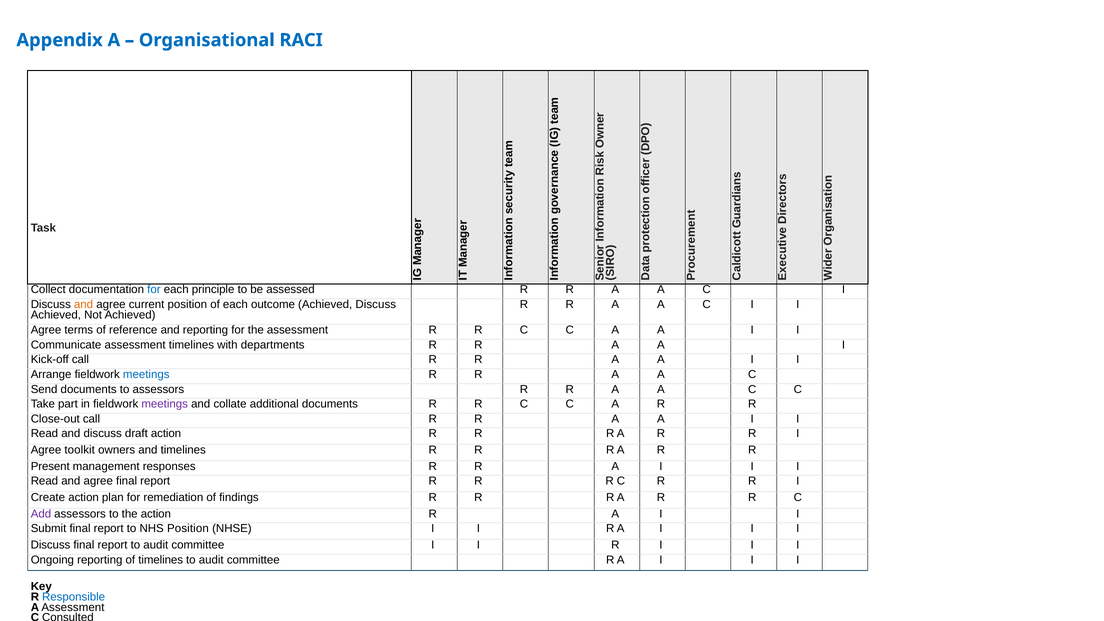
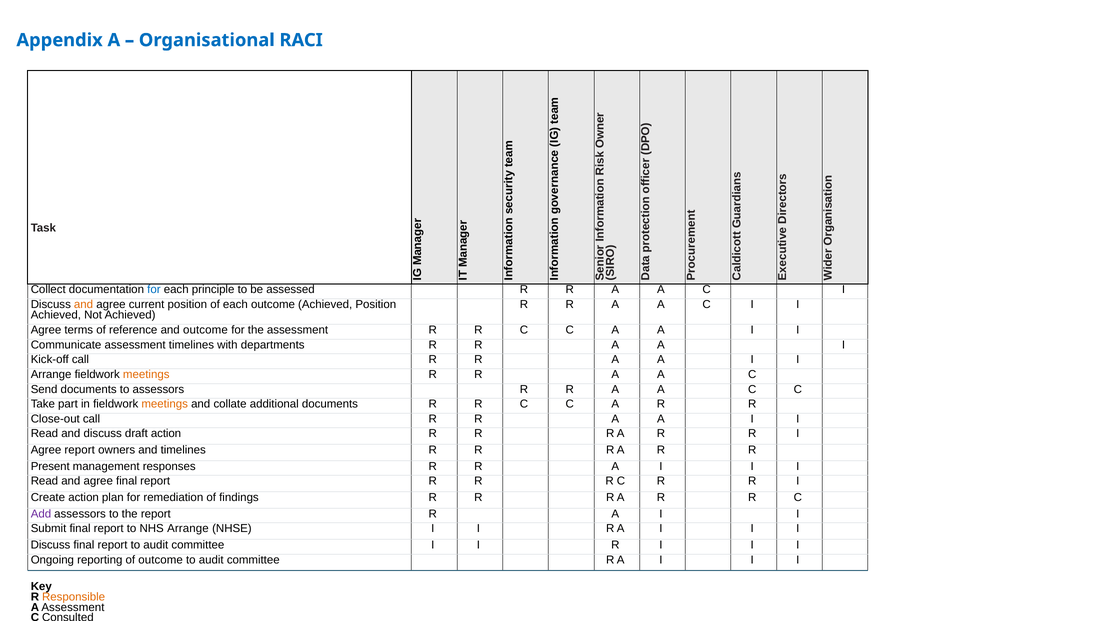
Achieved Discuss: Discuss -> Position
and reporting: reporting -> outcome
meetings at (146, 374) colour: blue -> orange
meetings at (165, 404) colour: purple -> orange
Agree toolkit: toolkit -> report
the action: action -> report
NHS Position: Position -> Arrange
of timelines: timelines -> outcome
Responsible colour: blue -> orange
